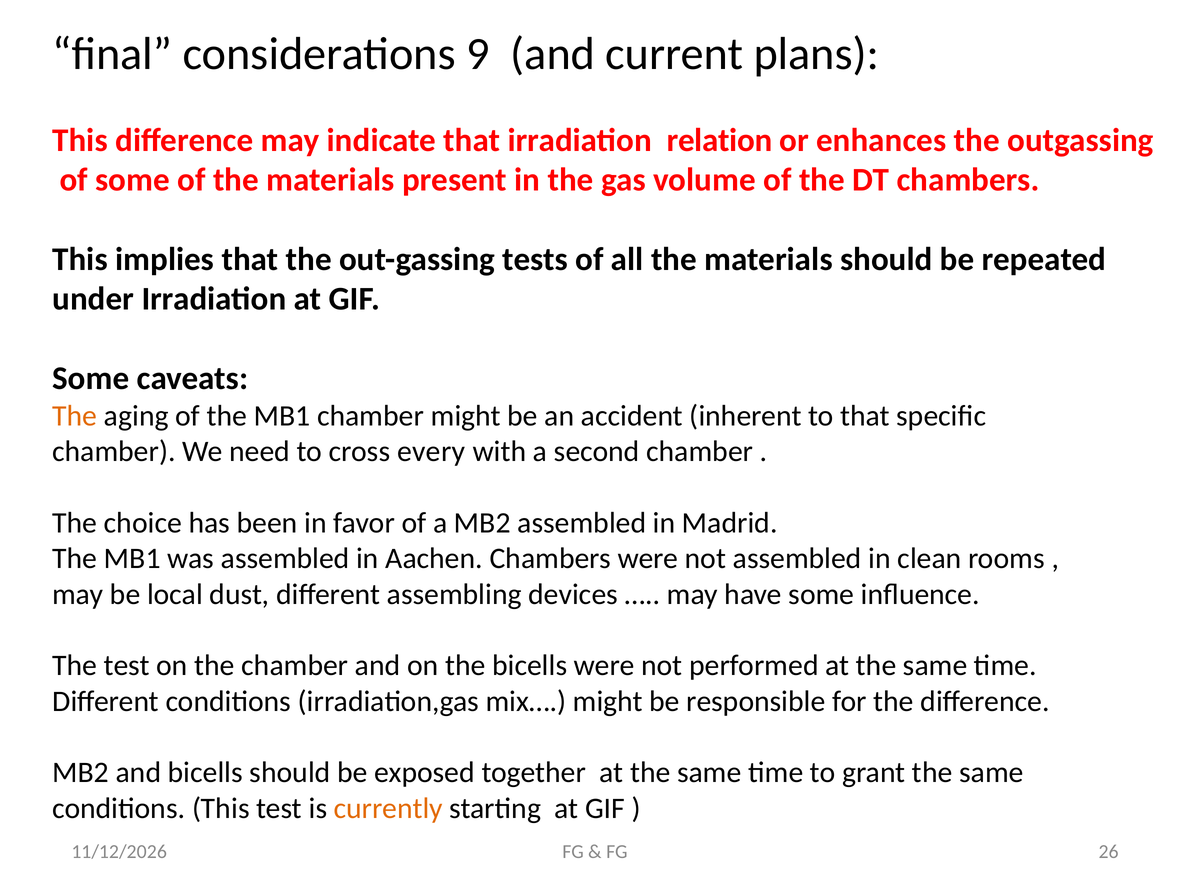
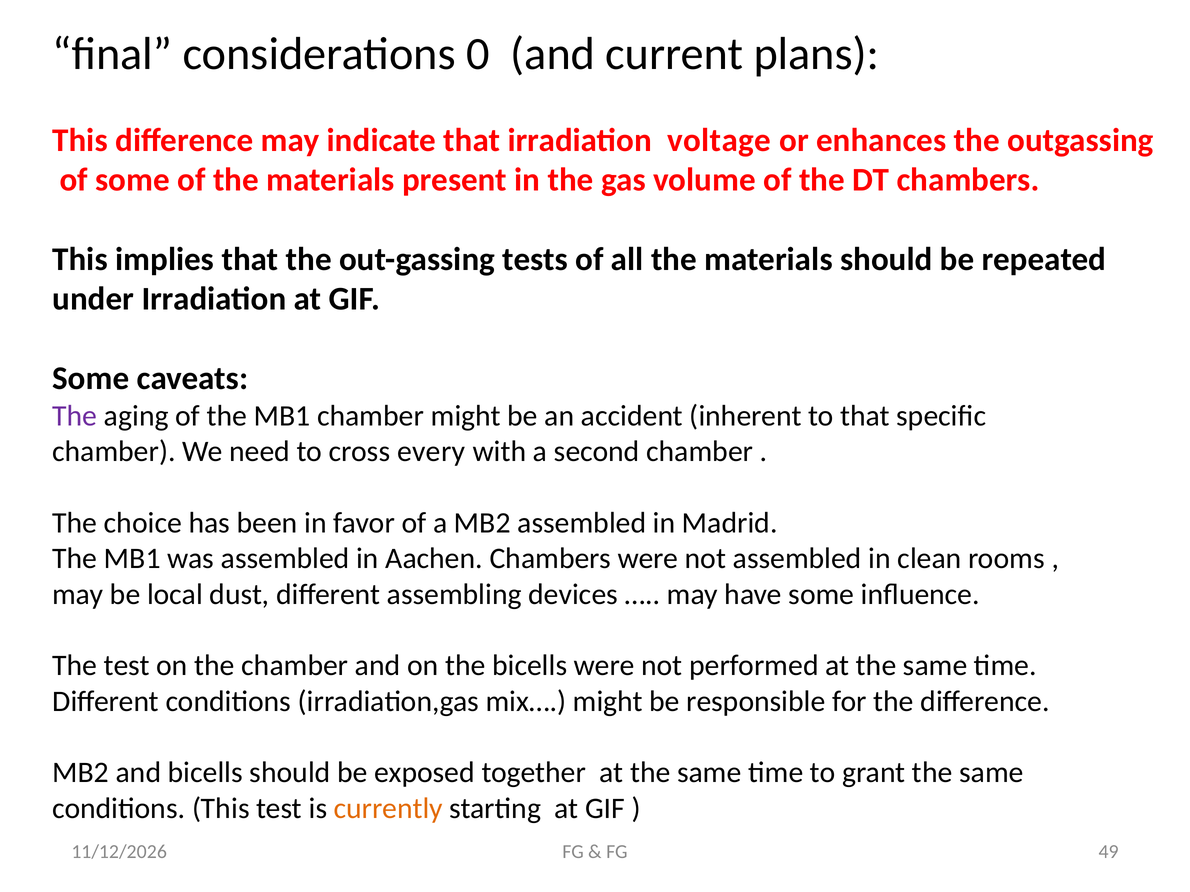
9: 9 -> 0
relation: relation -> voltage
The at (75, 416) colour: orange -> purple
26: 26 -> 49
